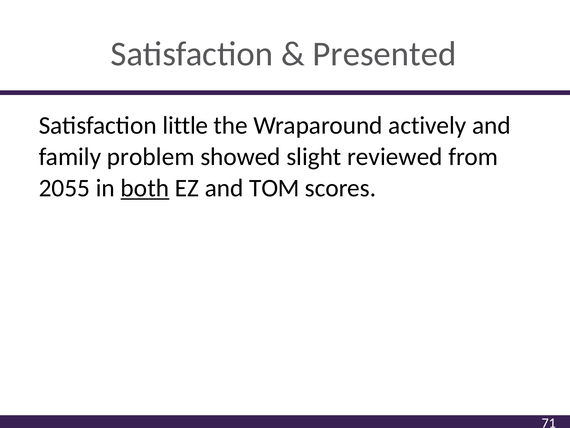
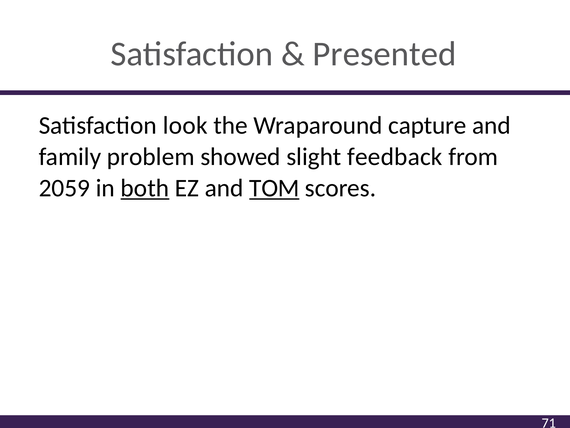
little: little -> look
actively: actively -> capture
reviewed: reviewed -> feedback
2055: 2055 -> 2059
TOM underline: none -> present
